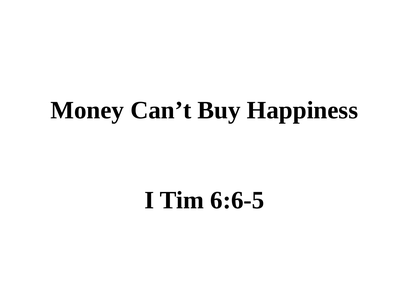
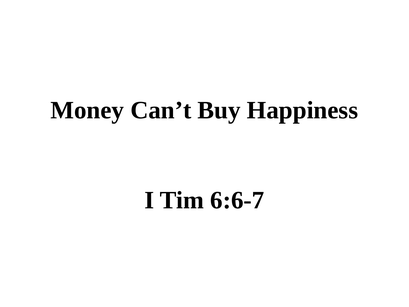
6:6-5: 6:6-5 -> 6:6-7
